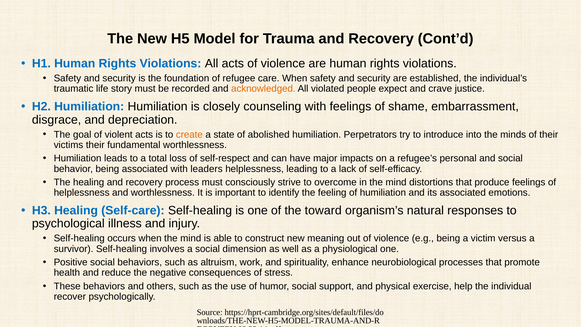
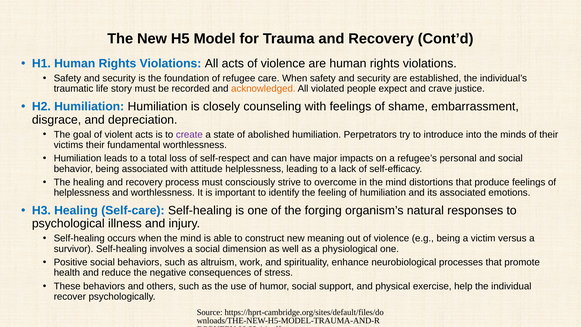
create colour: orange -> purple
leaders: leaders -> attitude
toward: toward -> forging
